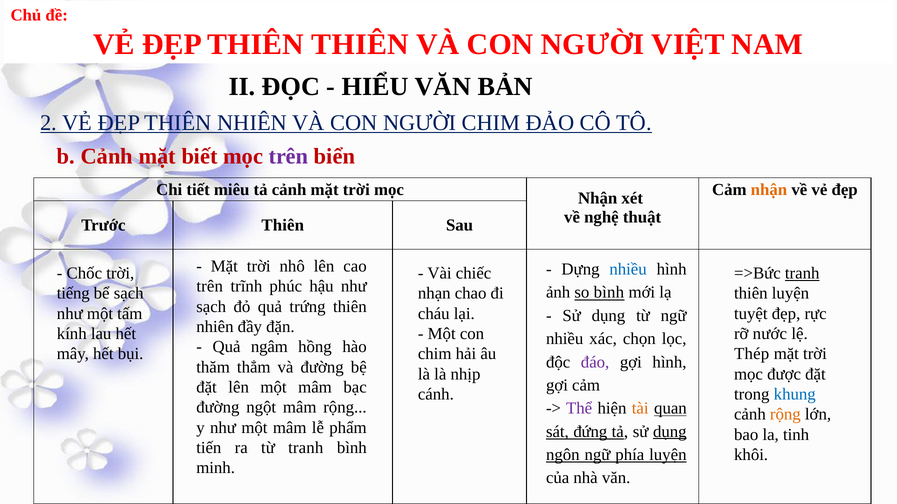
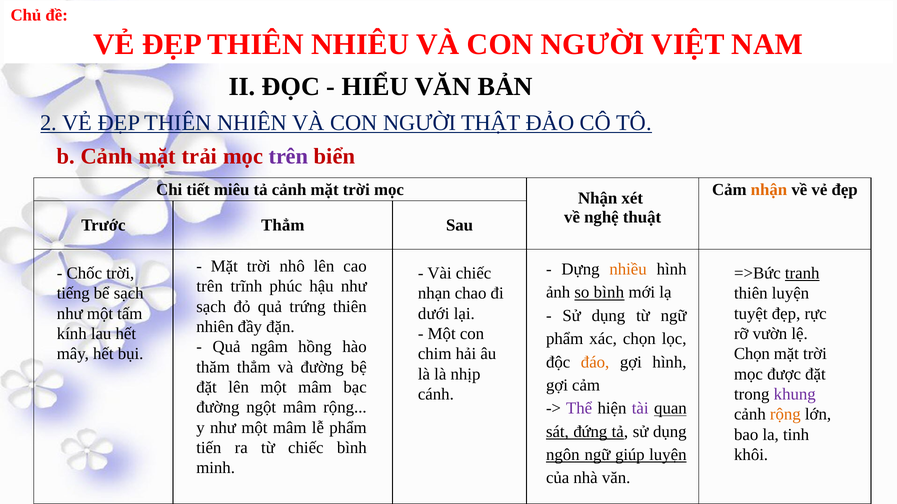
THIÊN THIÊN: THIÊN -> NHIÊU
NGƯỜI CHIM: CHIM -> THẬT
biết: biết -> trải
Trước Thiên: Thiên -> Thẳm
nhiều at (628, 270) colour: blue -> orange
cháu: cháu -> dưới
nước: nước -> vườn
nhiều at (565, 339): nhiều -> phẩm
Thép at (752, 354): Thép -> Chọn
đáo colour: purple -> orange
khung colour: blue -> purple
tài colour: orange -> purple
dụng at (670, 432) underline: present -> none
từ tranh: tranh -> chiếc
phía: phía -> giúp
